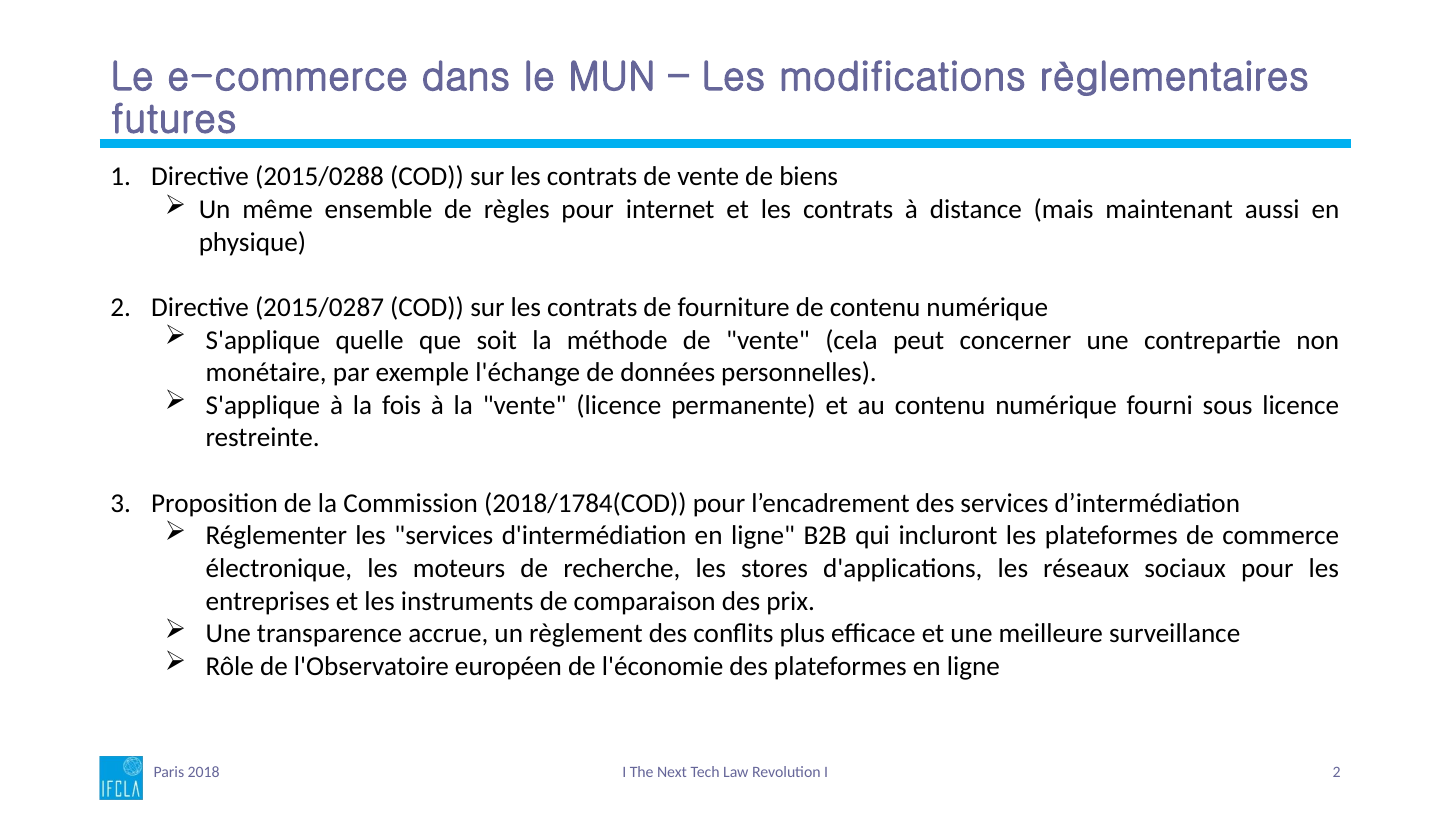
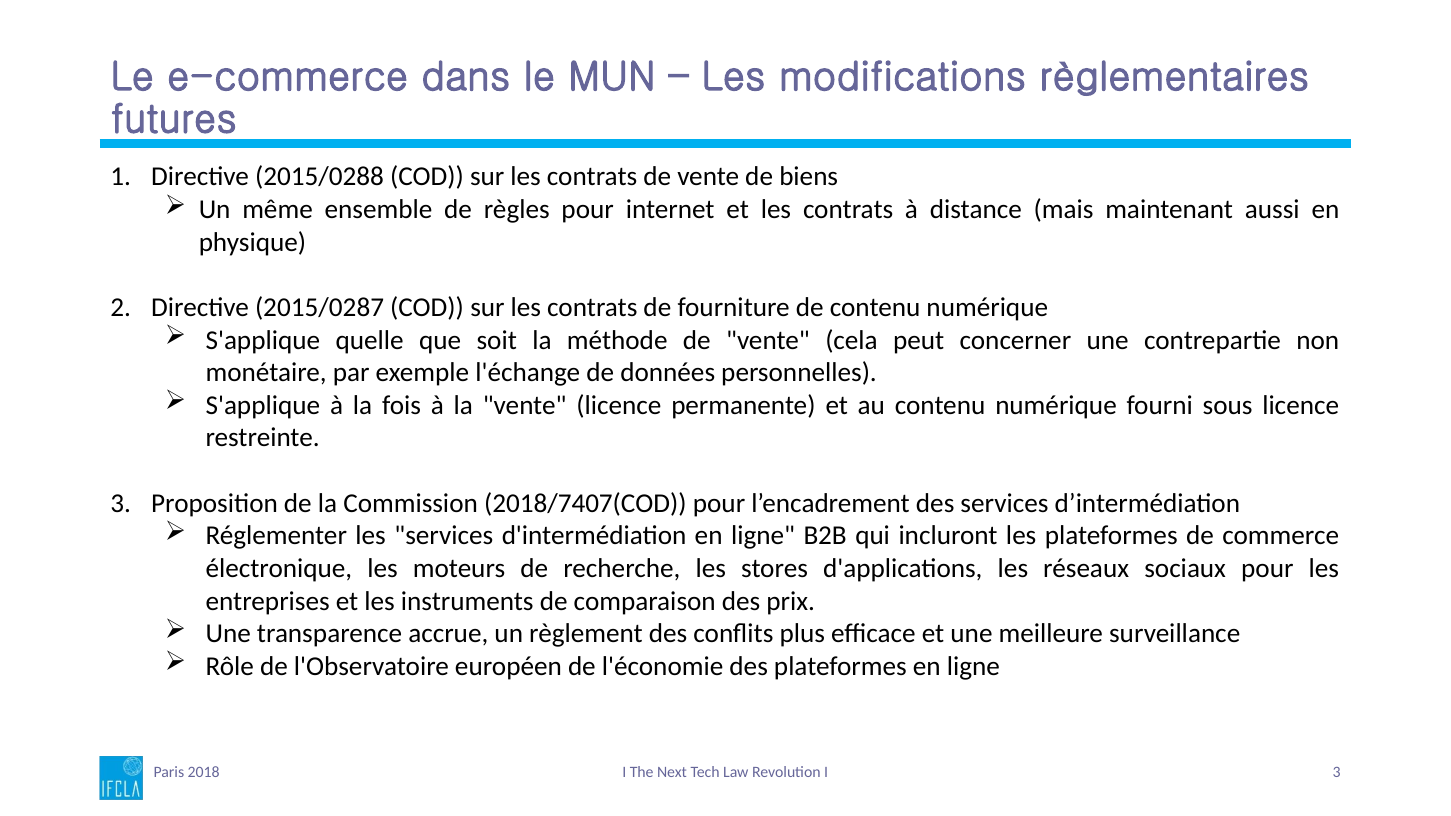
2018/1784(COD: 2018/1784(COD -> 2018/7407(COD
I 2: 2 -> 3
